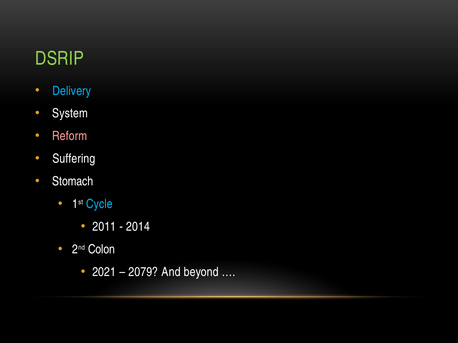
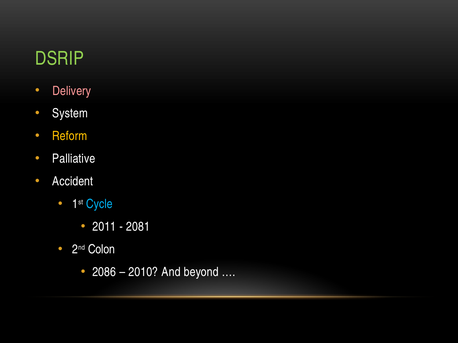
Delivery colour: light blue -> pink
Reform colour: pink -> yellow
Suffering: Suffering -> Palliative
Stomach: Stomach -> Accident
2014: 2014 -> 2081
2021: 2021 -> 2086
2079: 2079 -> 2010
